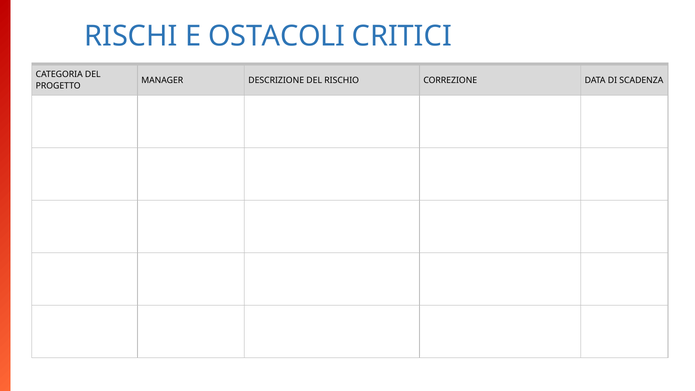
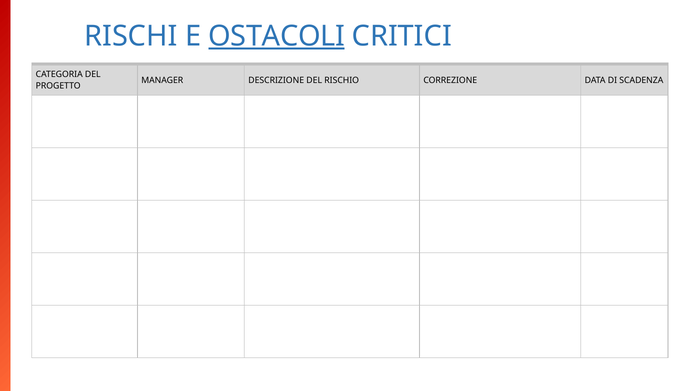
OSTACOLI underline: none -> present
